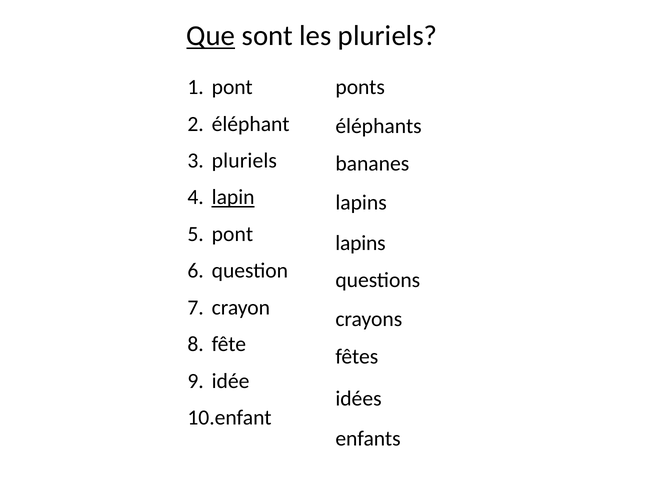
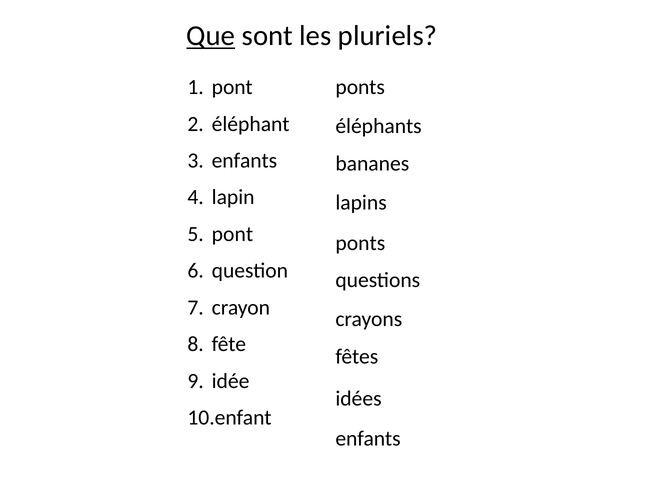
pluriels at (244, 161): pluriels -> enfants
lapin underline: present -> none
lapins at (360, 243): lapins -> ponts
